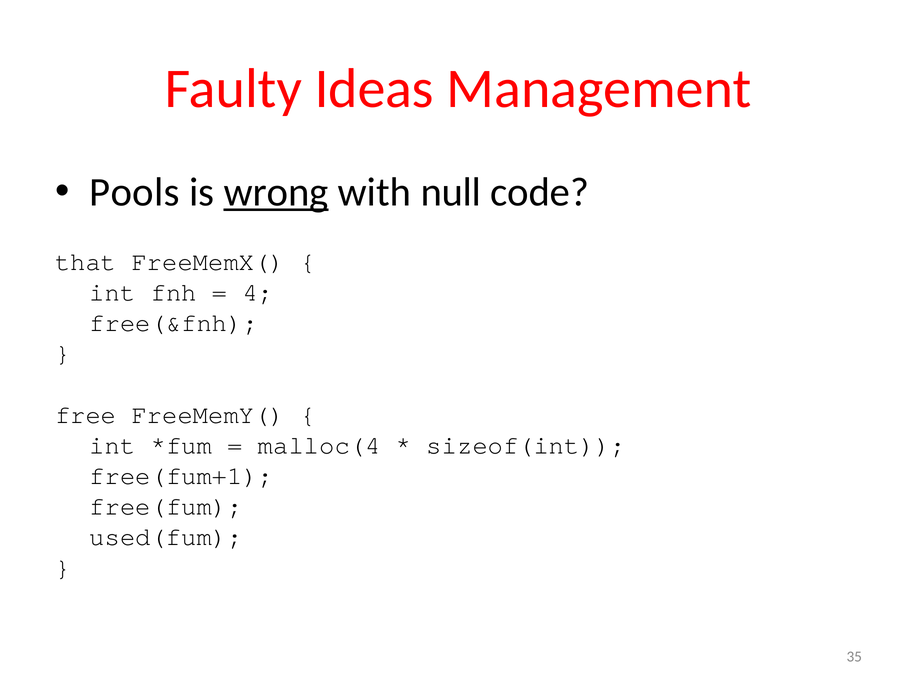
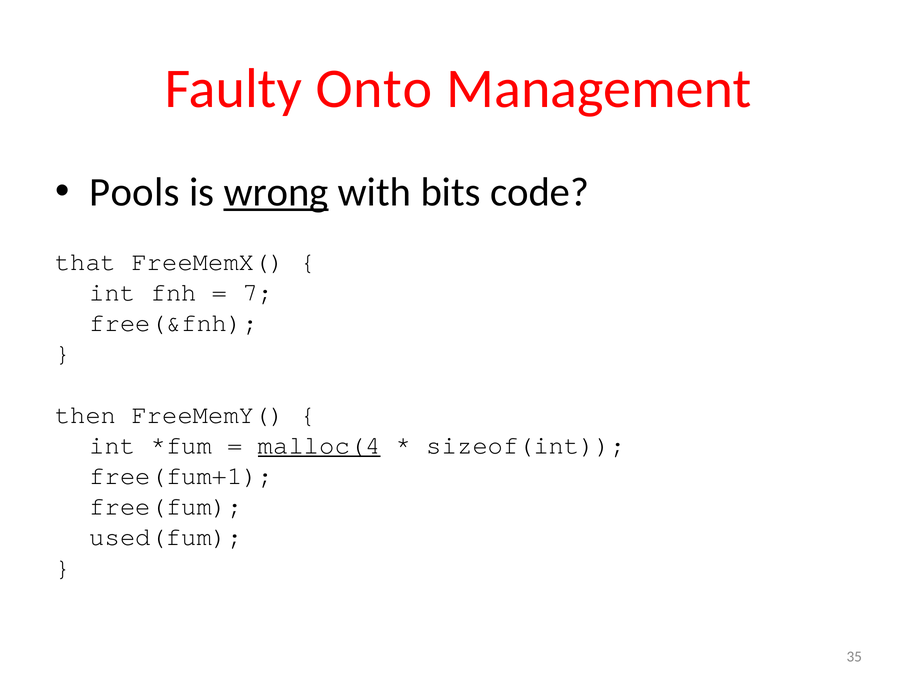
Ideas: Ideas -> Onto
null: null -> bits
4: 4 -> 7
free: free -> then
malloc(4 underline: none -> present
